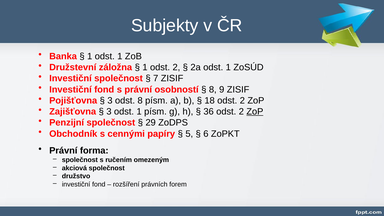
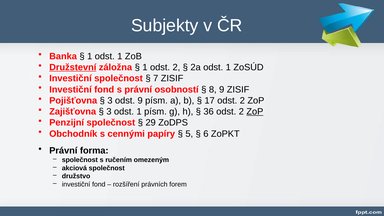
Družstevní underline: none -> present
odst 8: 8 -> 9
18: 18 -> 17
